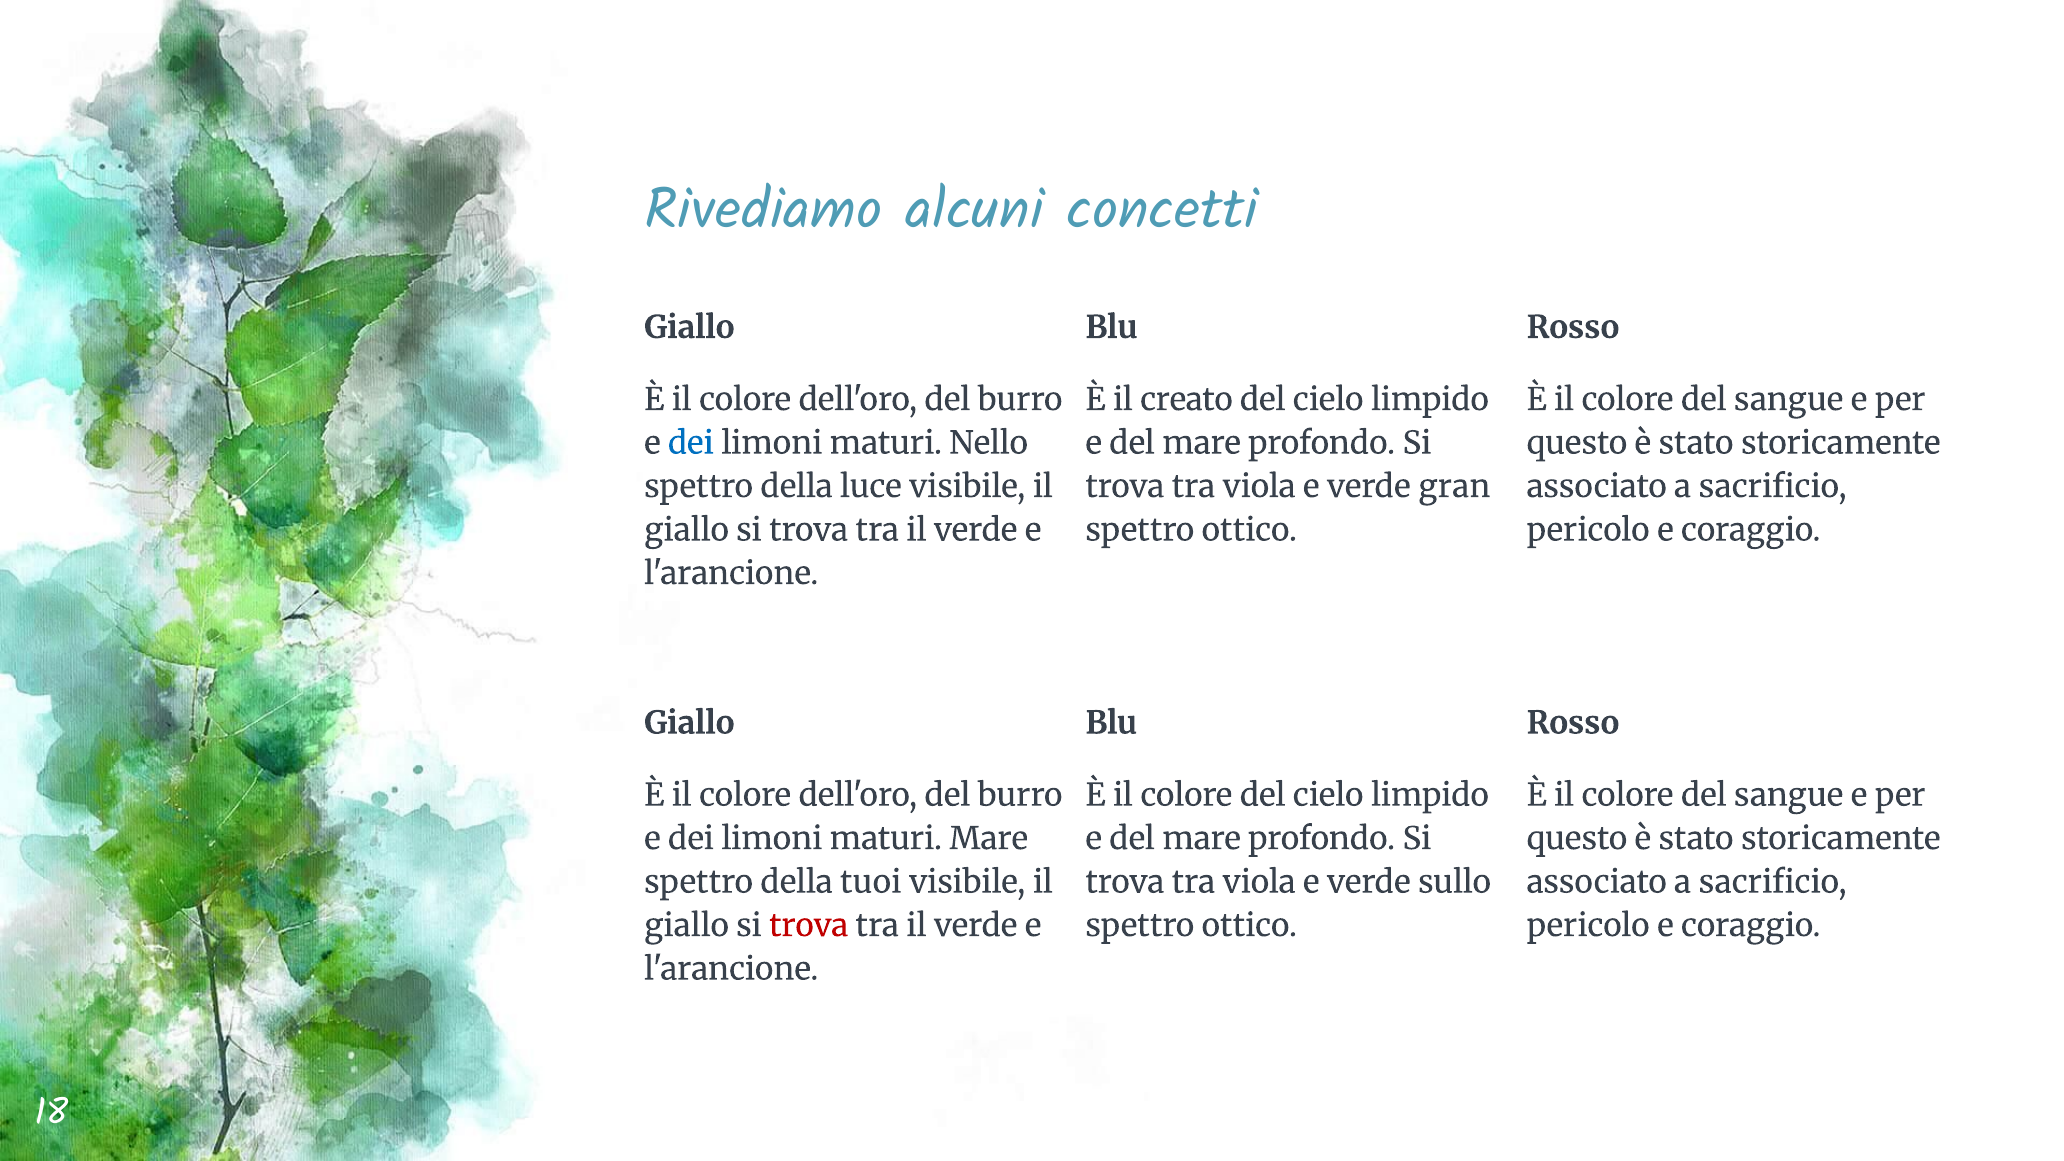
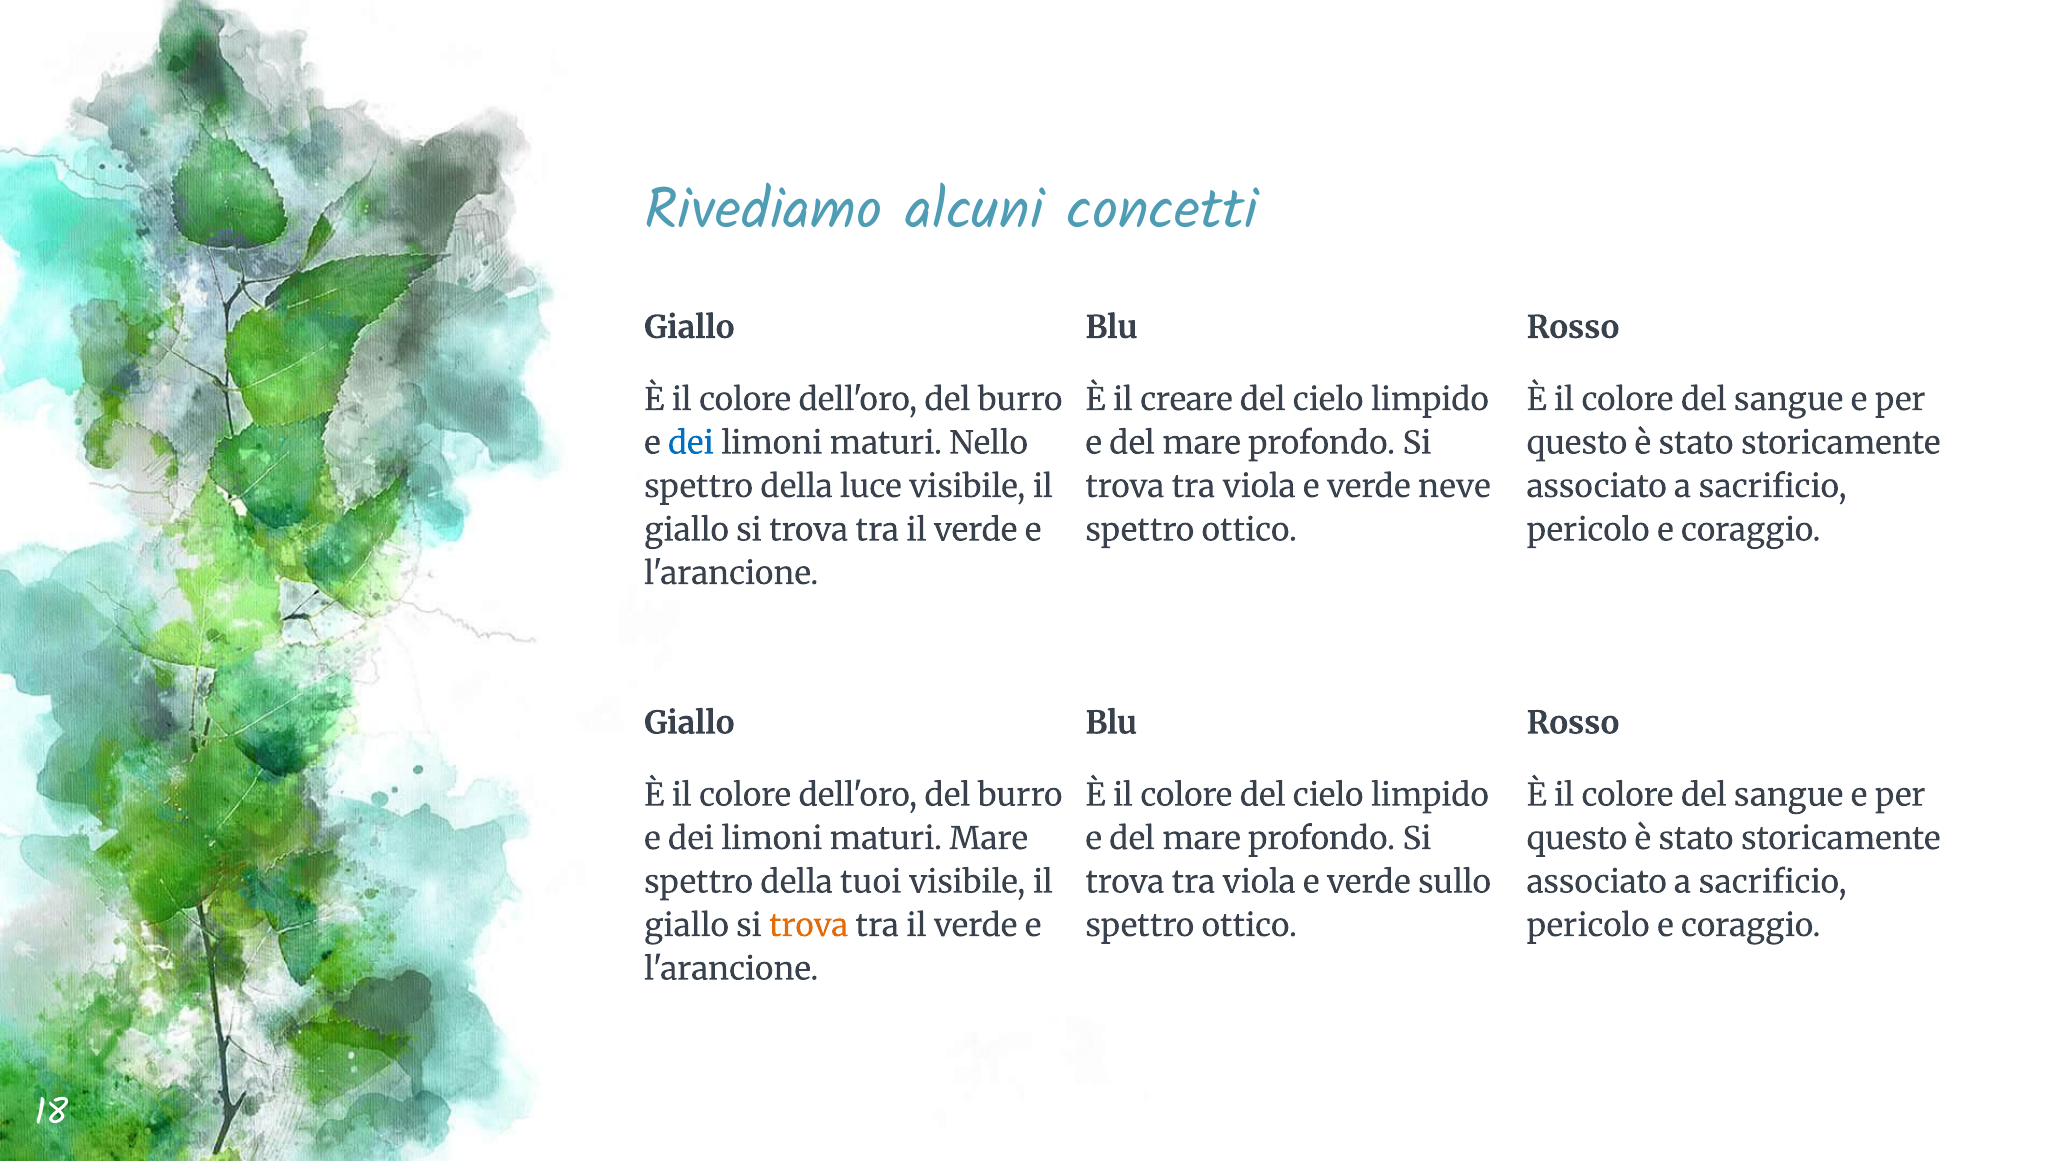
creato: creato -> creare
gran: gran -> neve
trova at (809, 926) colour: red -> orange
